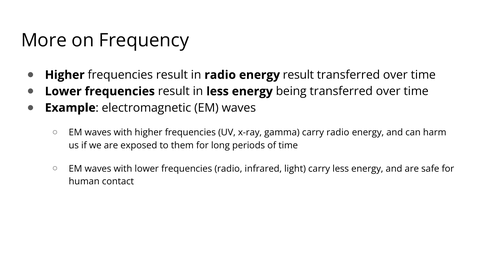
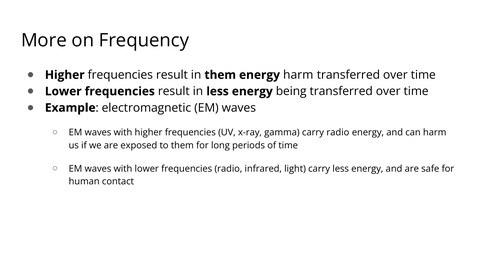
in radio: radio -> them
energy result: result -> harm
